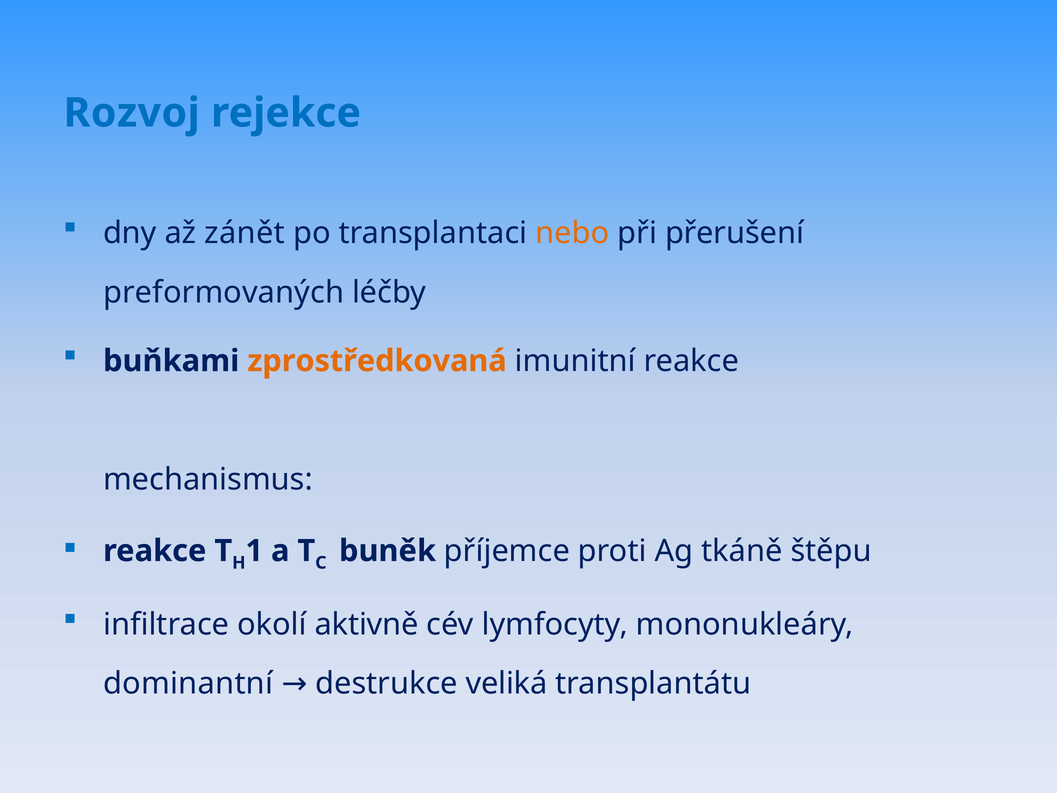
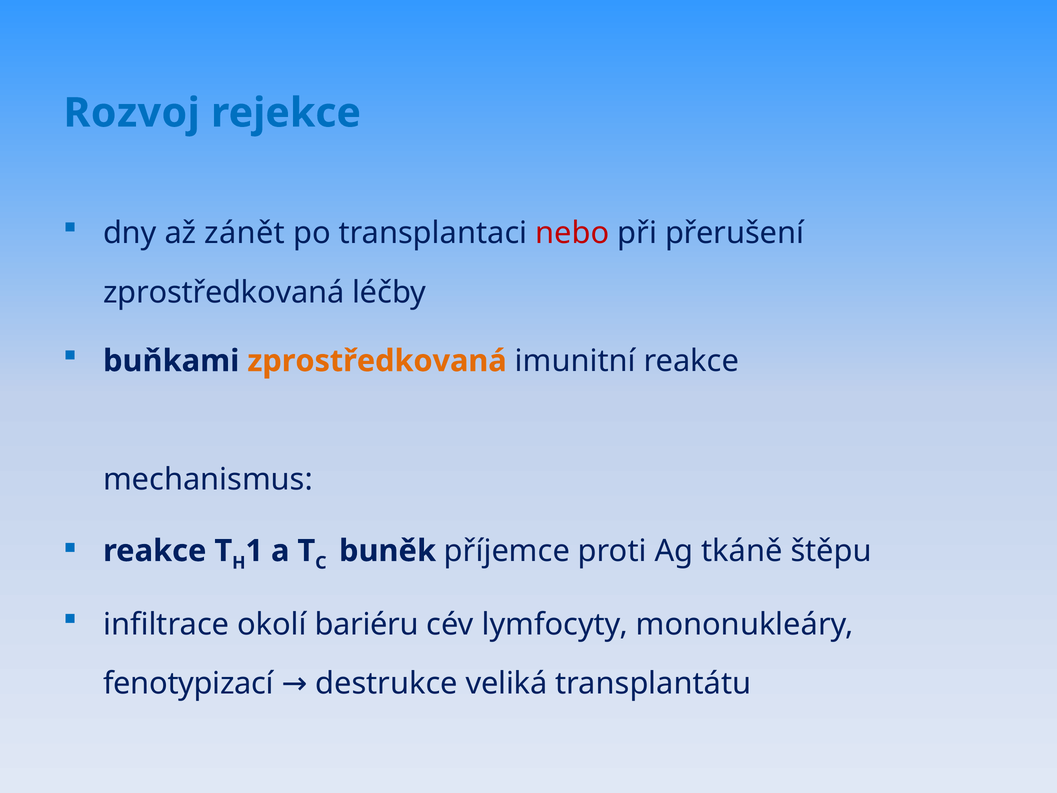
nebo colour: orange -> red
preformovaných at (224, 292): preformovaných -> zprostředkovaná
aktivně: aktivně -> bariéru
dominantní: dominantní -> fenotypizací
